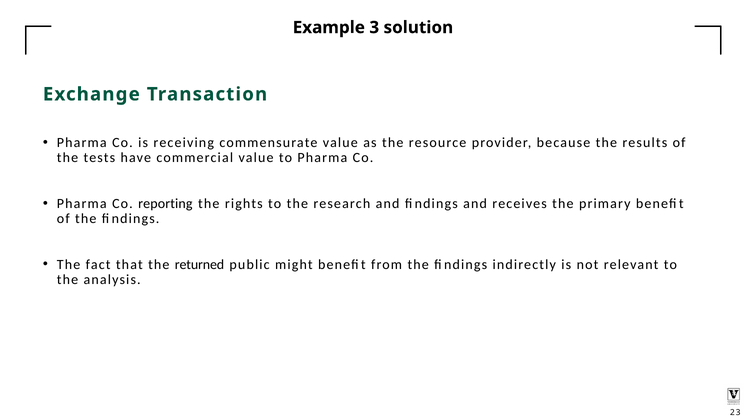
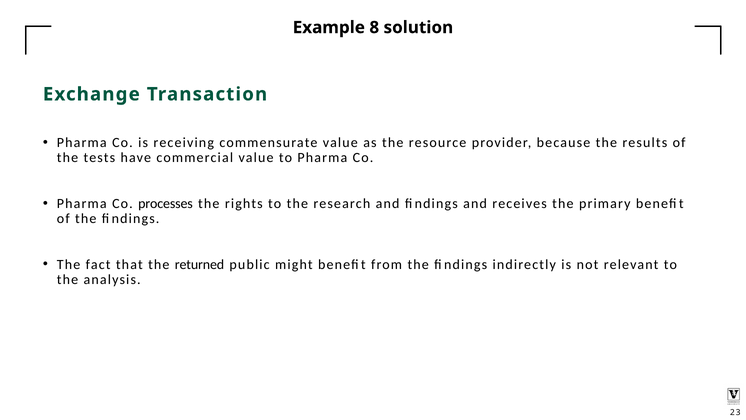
3: 3 -> 8
reporting: reporting -> processes
